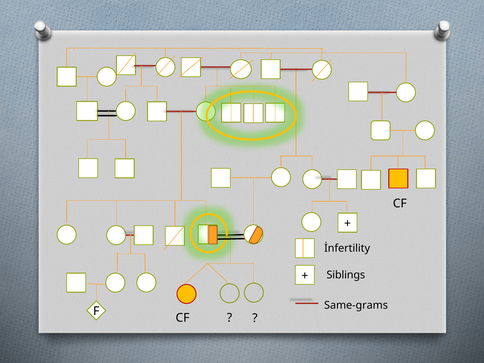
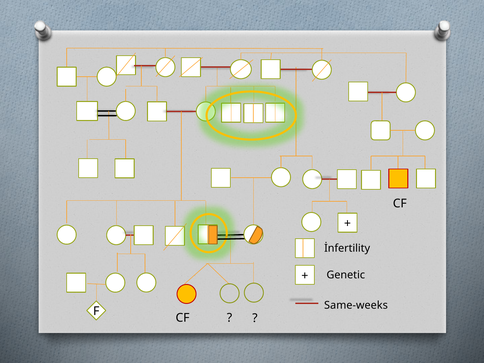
Siblings: Siblings -> Genetic
Same-grams: Same-grams -> Same-weeks
